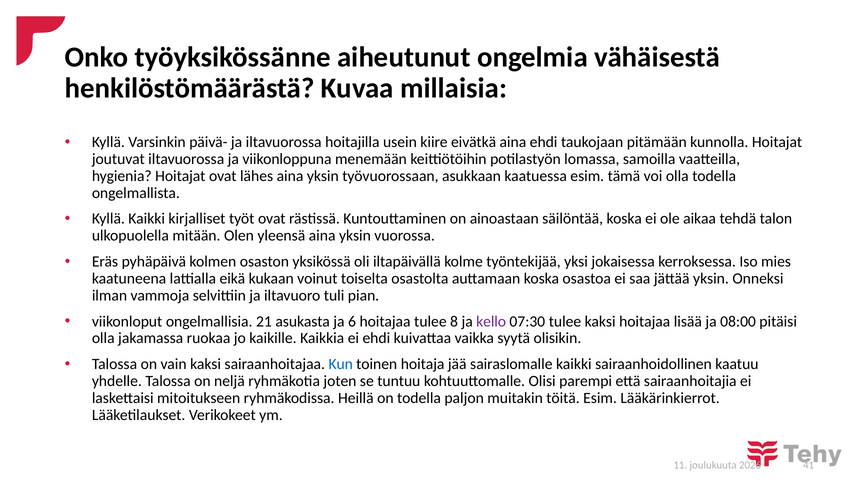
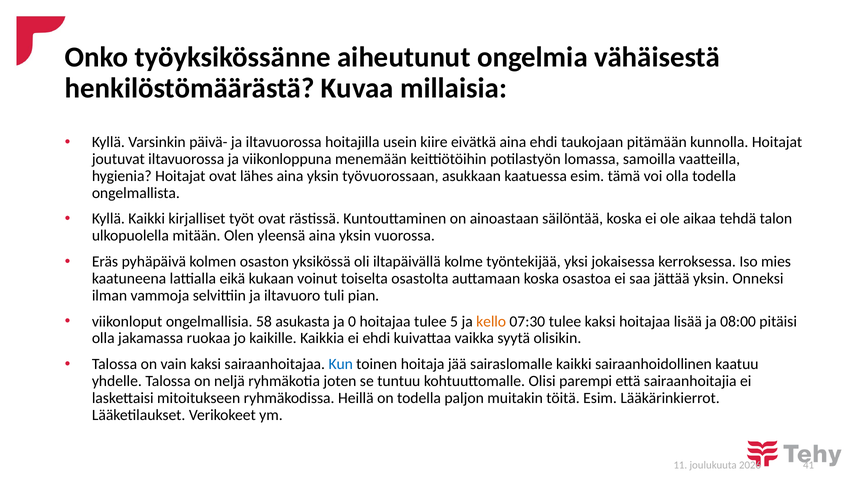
21: 21 -> 58
6: 6 -> 0
8: 8 -> 5
kello colour: purple -> orange
